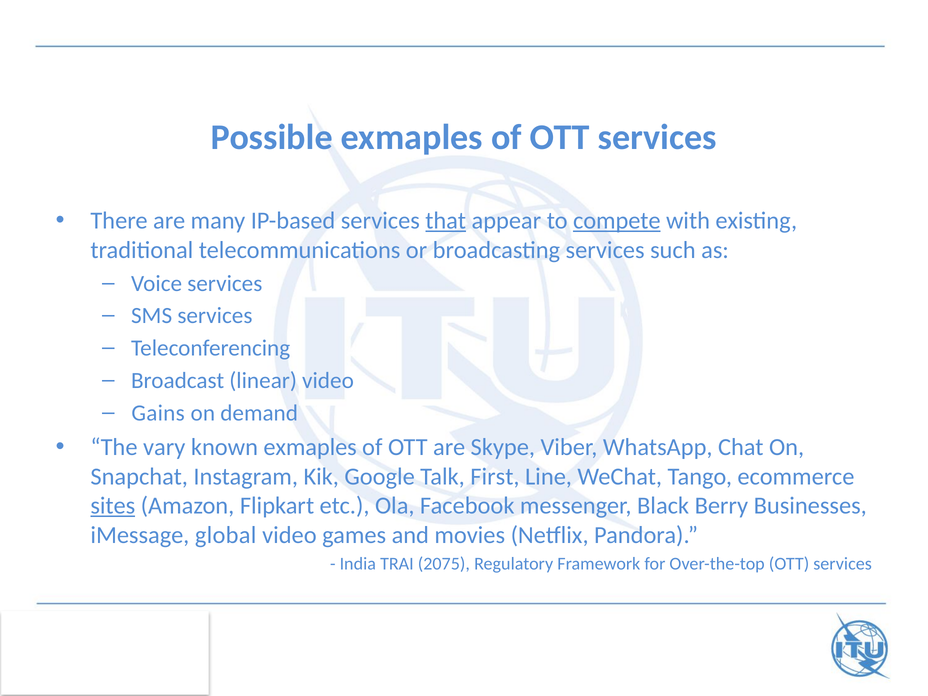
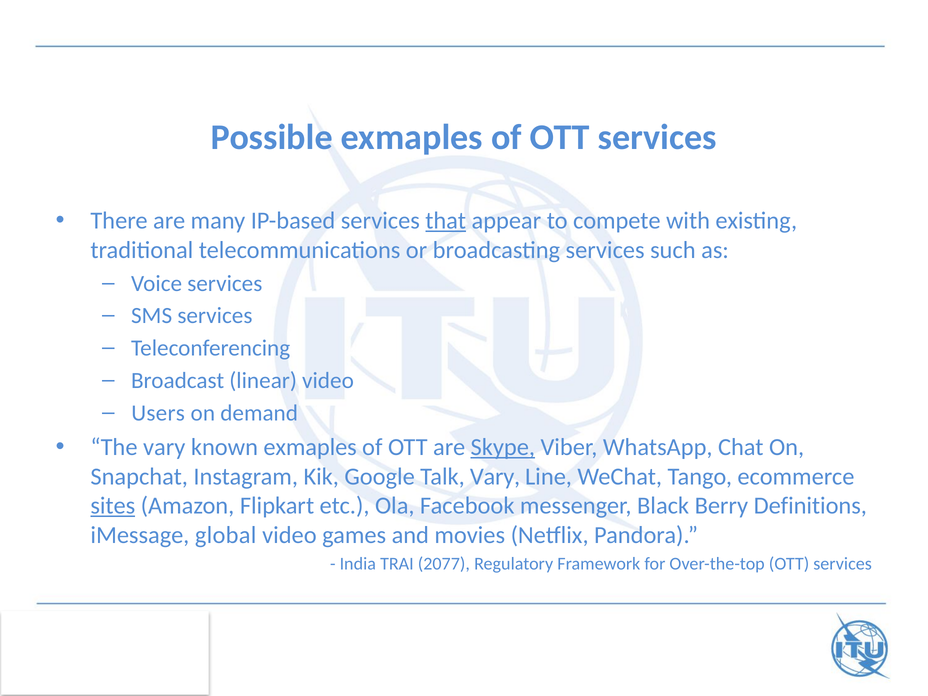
compete underline: present -> none
Gains: Gains -> Users
Skype underline: none -> present
Talk First: First -> Vary
Businesses: Businesses -> Definitions
2075: 2075 -> 2077
